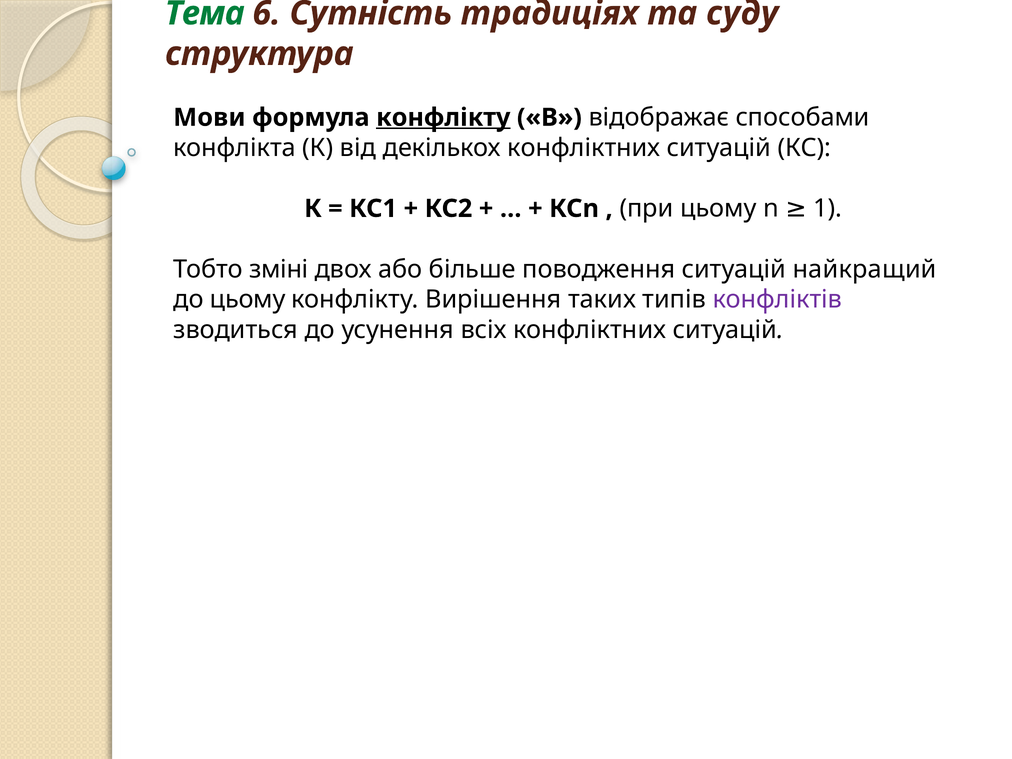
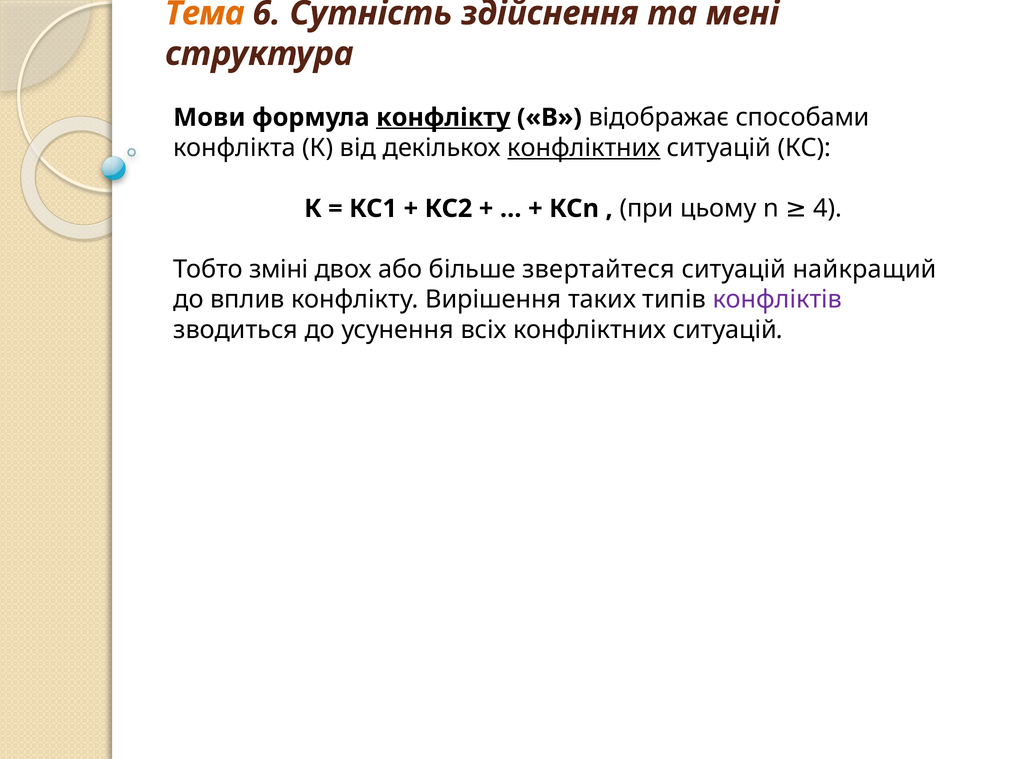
Тема colour: green -> orange
традиціях: традиціях -> здійснення
суду: суду -> мені
конфліктних at (584, 148) underline: none -> present
1: 1 -> 4
поводження: поводження -> звертайтеся
до цьому: цьому -> вплив
